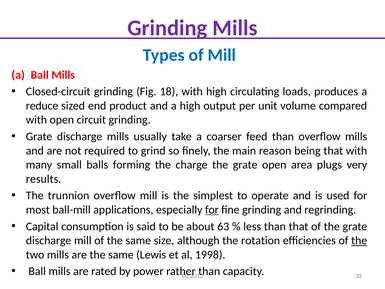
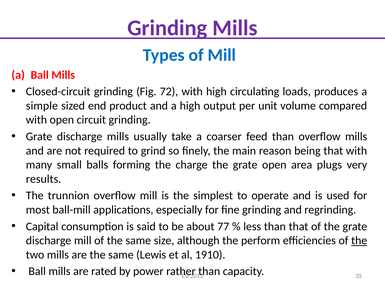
18: 18 -> 72
reduce: reduce -> simple
for at (212, 210) underline: present -> none
63: 63 -> 77
rotation: rotation -> perform
1998: 1998 -> 1910
